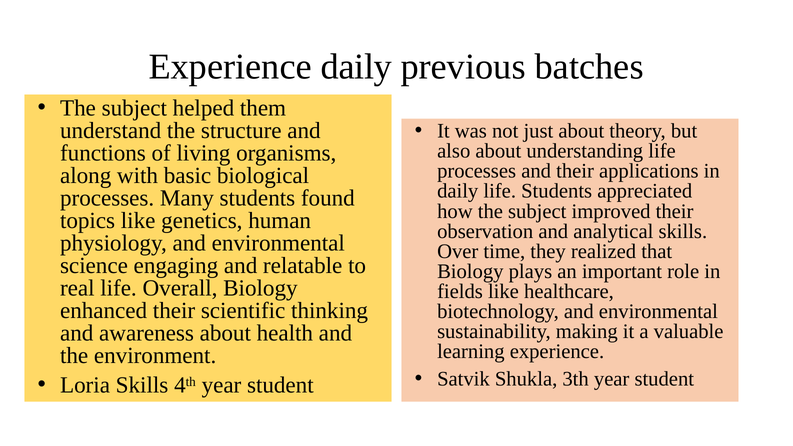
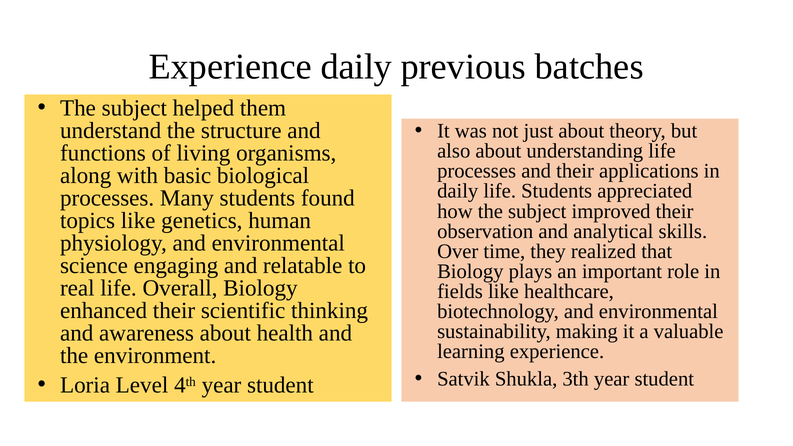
Loria Skills: Skills -> Level
